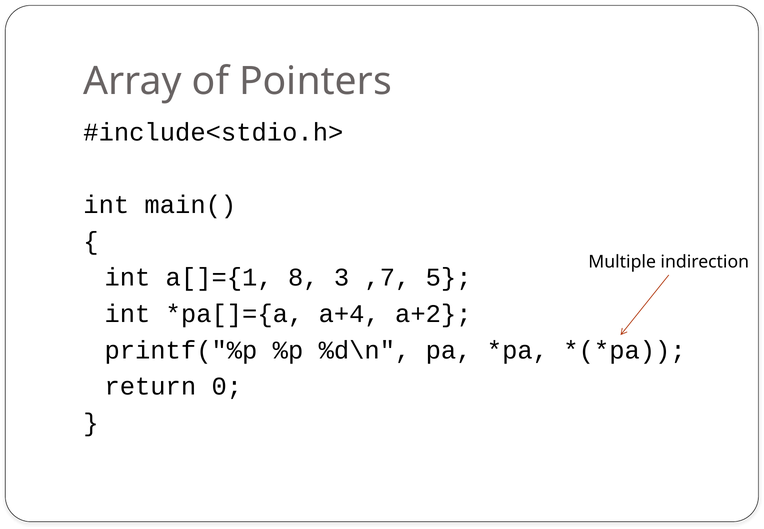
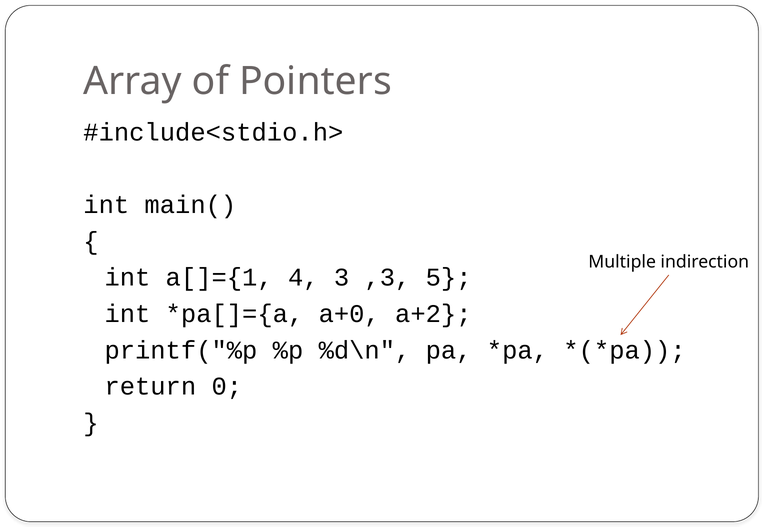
8: 8 -> 4
,7: ,7 -> ,3
a+4: a+4 -> a+0
